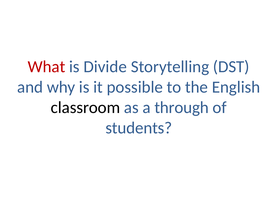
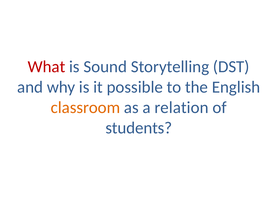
Divide: Divide -> Sound
classroom colour: black -> orange
through: through -> relation
